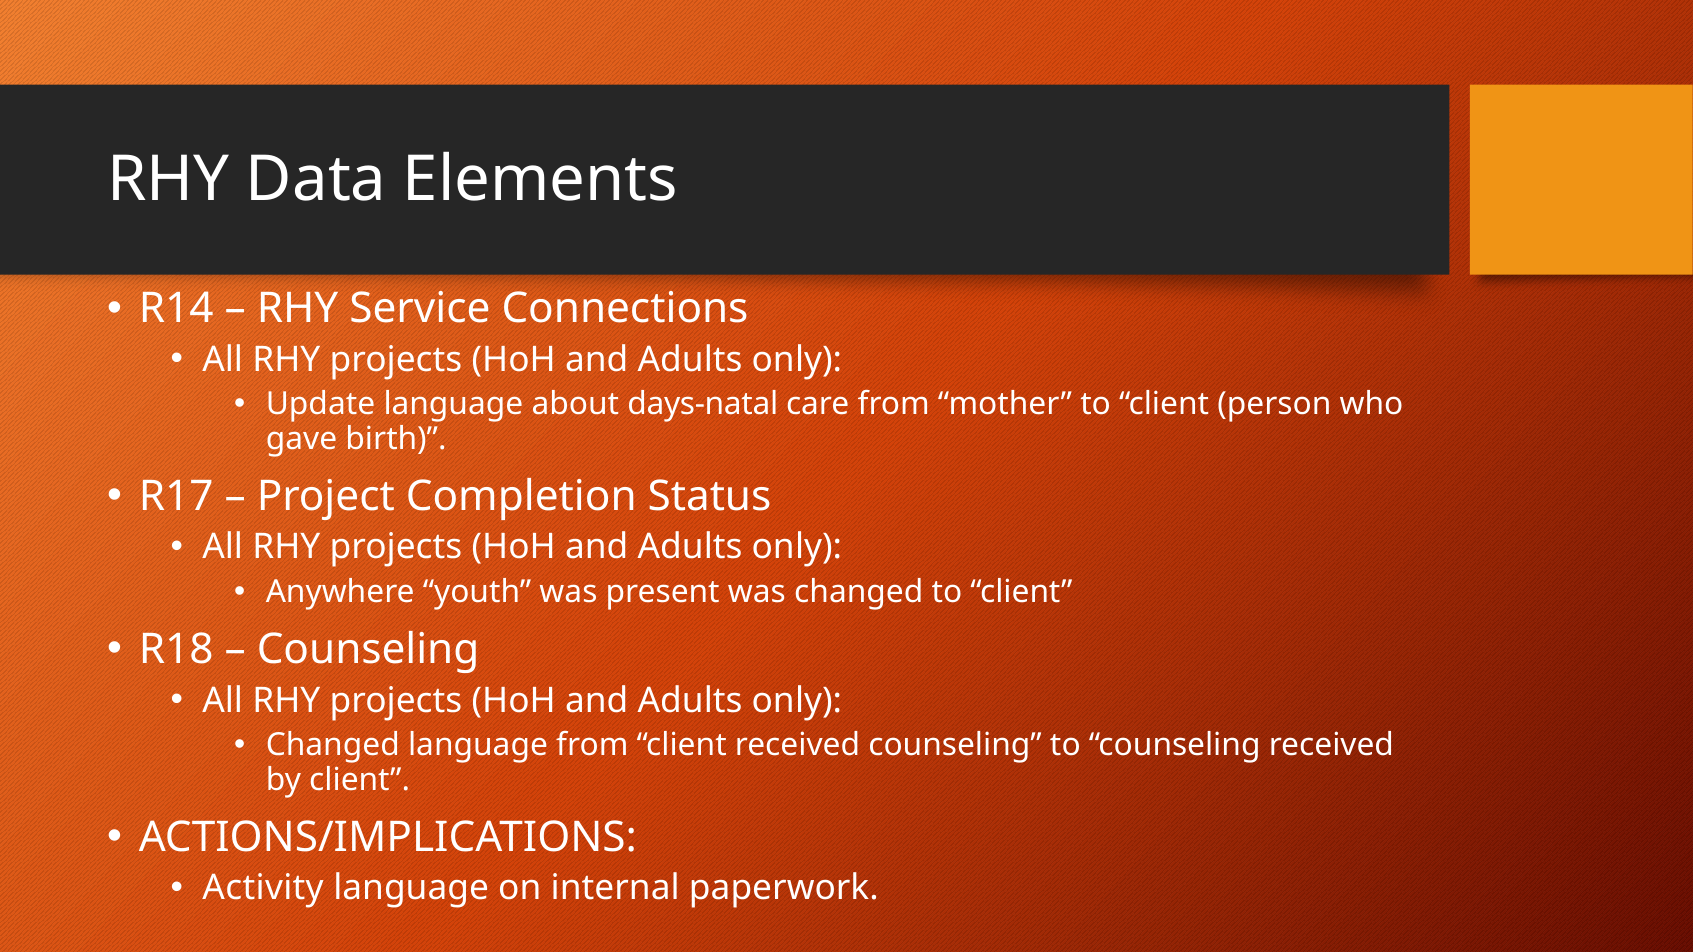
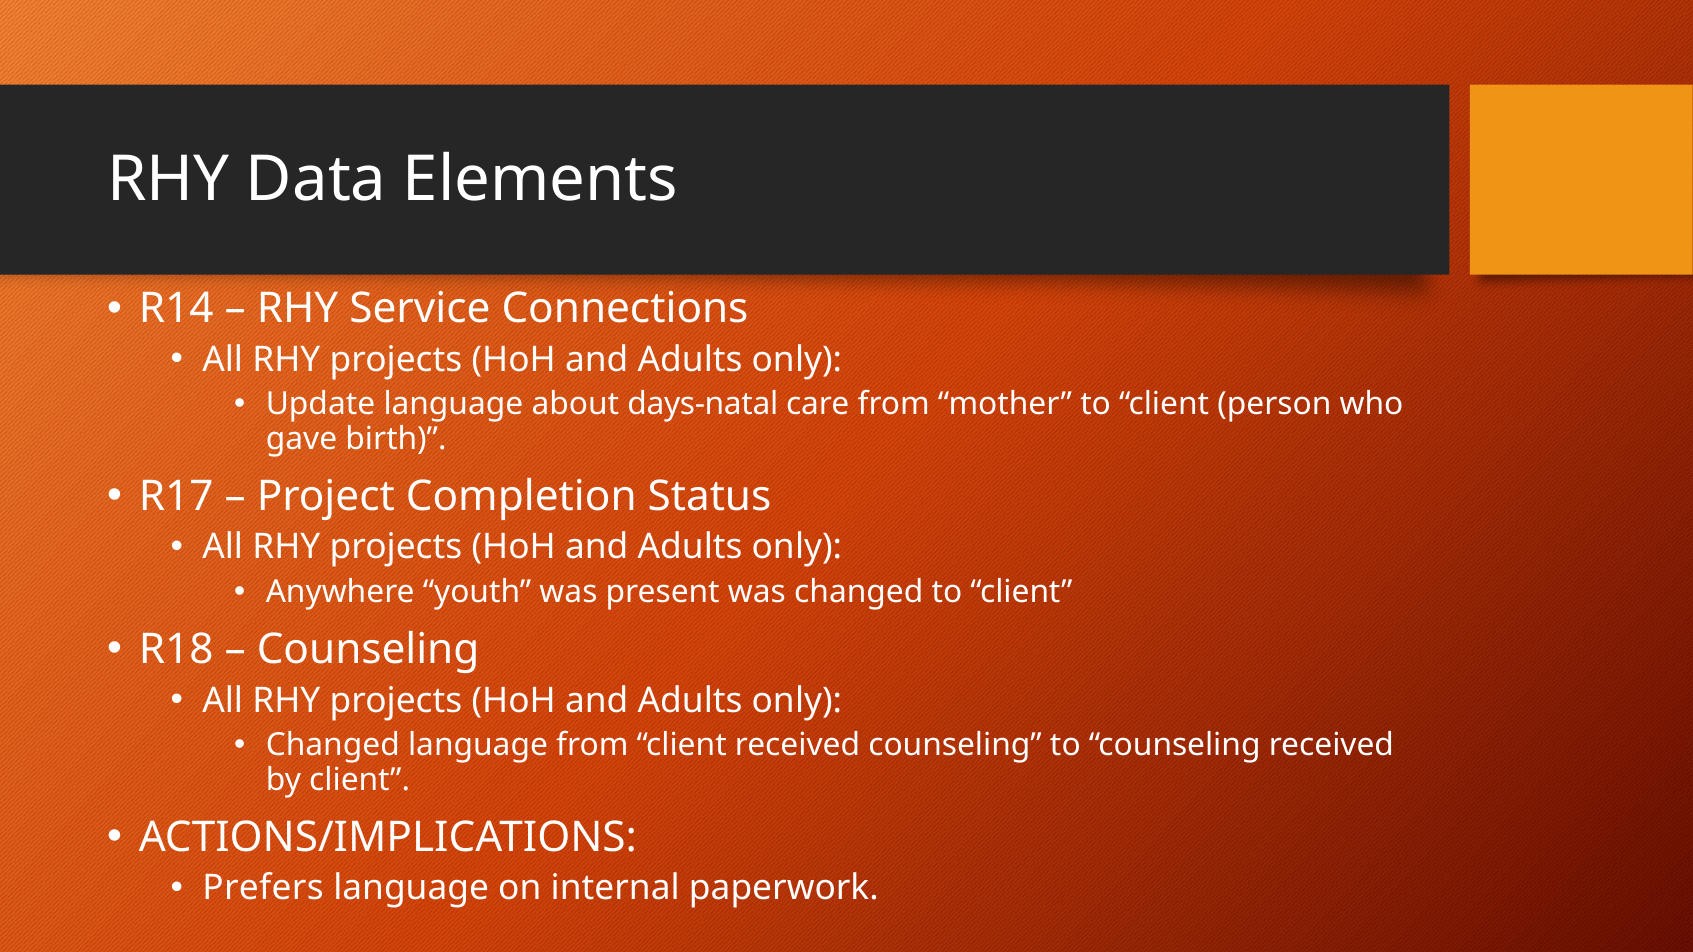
Activity: Activity -> Prefers
